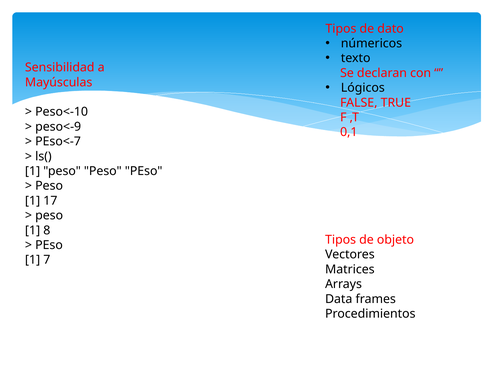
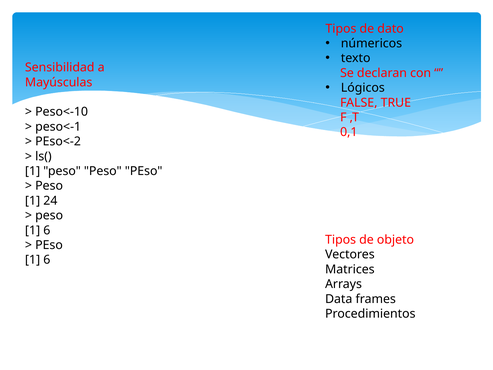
peso<-9: peso<-9 -> peso<-1
PEso<-7: PEso<-7 -> PEso<-2
17: 17 -> 24
8 at (47, 230): 8 -> 6
7 at (47, 260): 7 -> 6
